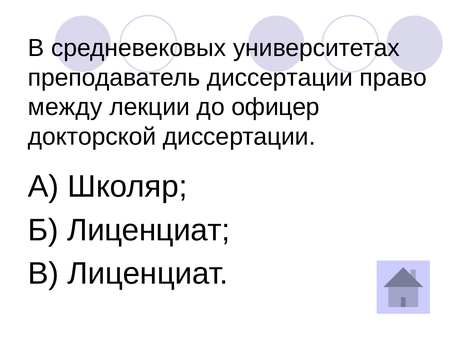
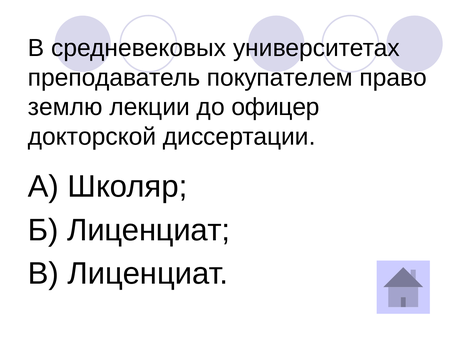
преподаватель диссертации: диссертации -> покупателем
между: между -> землю
